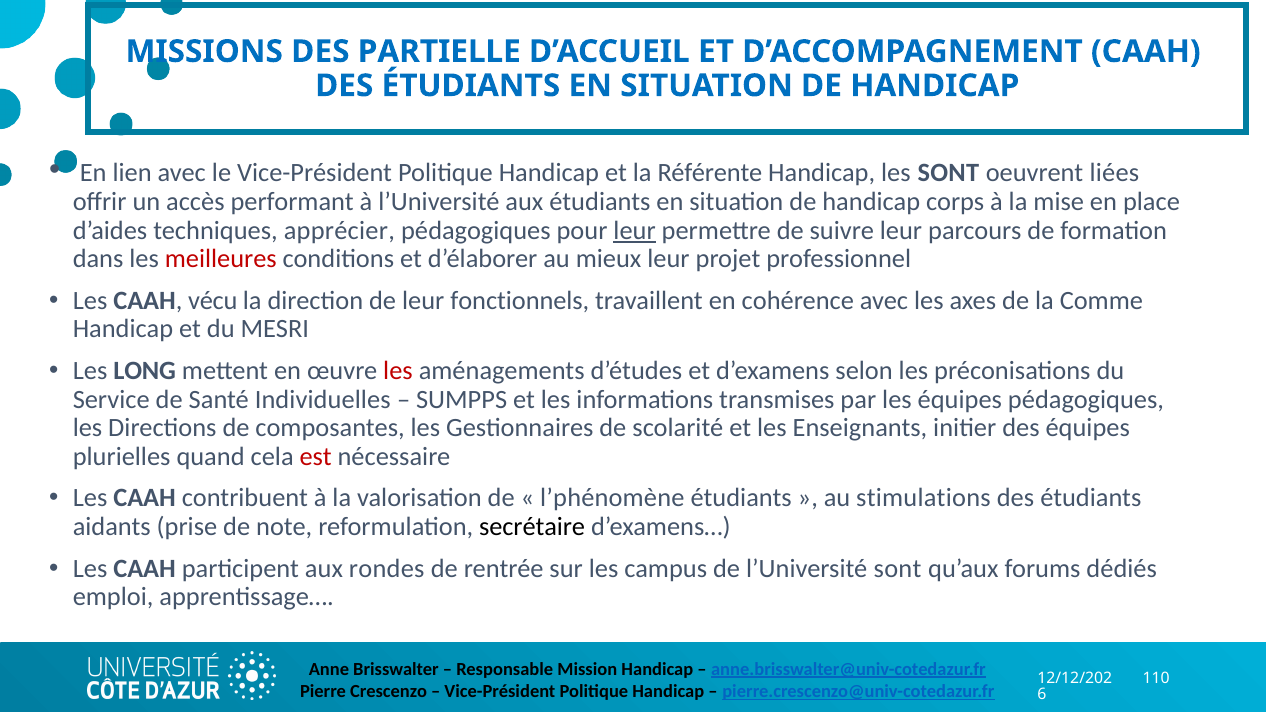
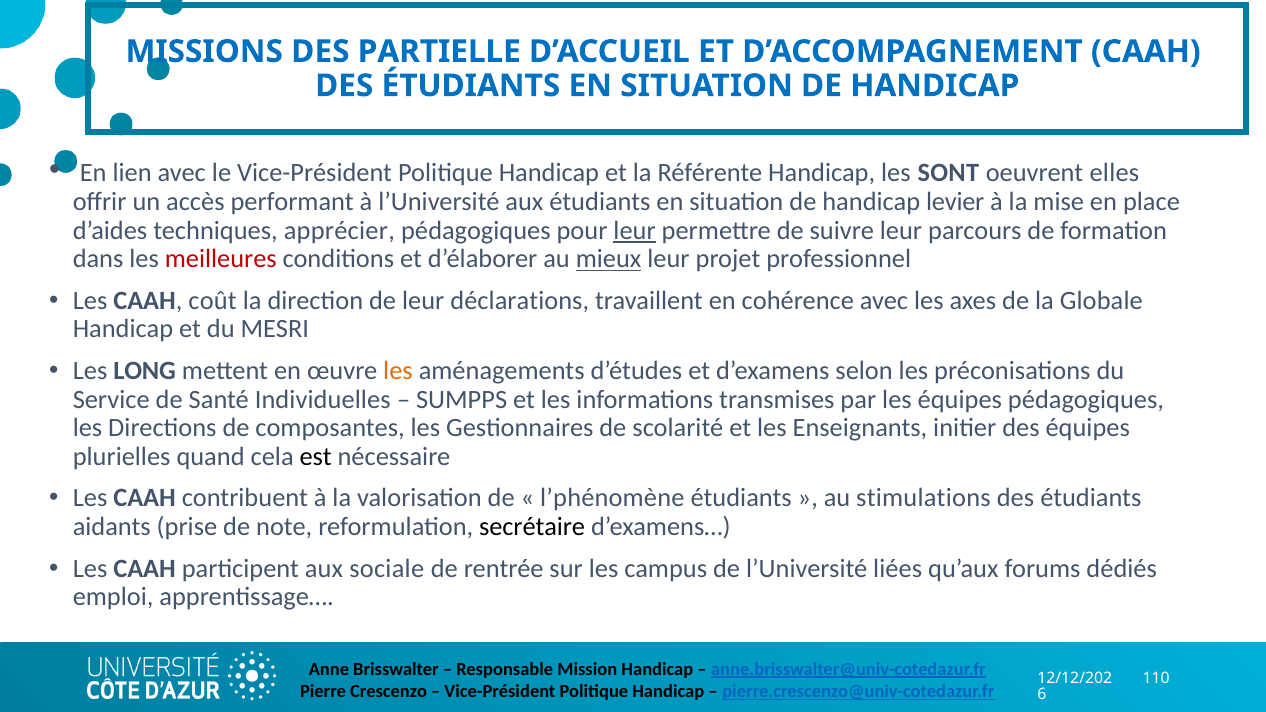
liées: liées -> elles
corps: corps -> levier
mieux underline: none -> present
vécu: vécu -> coût
fonctionnels: fonctionnels -> déclarations
Comme: Comme -> Globale
les at (398, 371) colour: red -> orange
est colour: red -> black
rondes: rondes -> sociale
l’Université sont: sont -> liées
